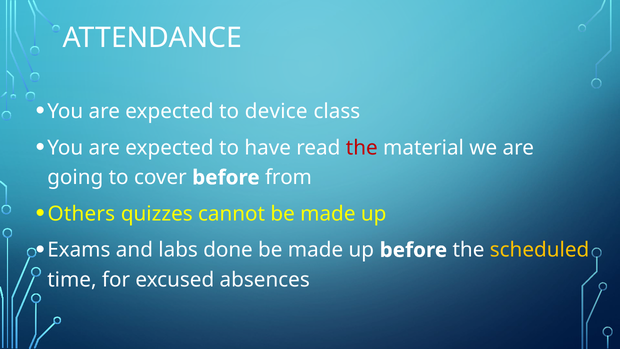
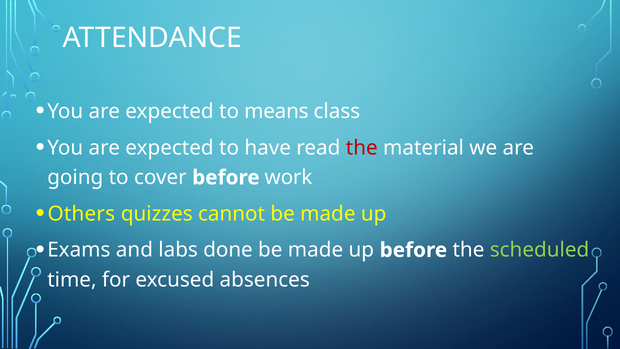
device: device -> means
from: from -> work
scheduled colour: yellow -> light green
